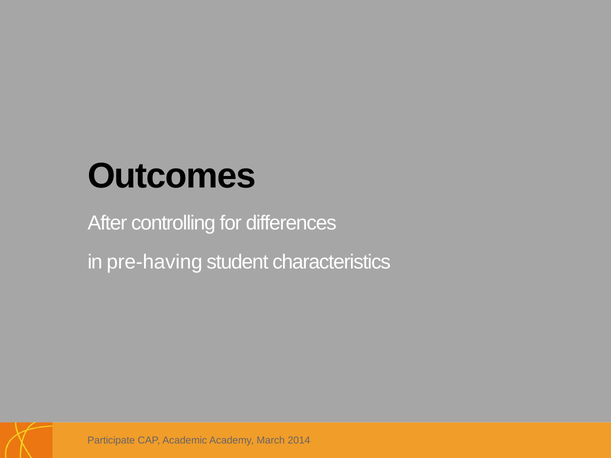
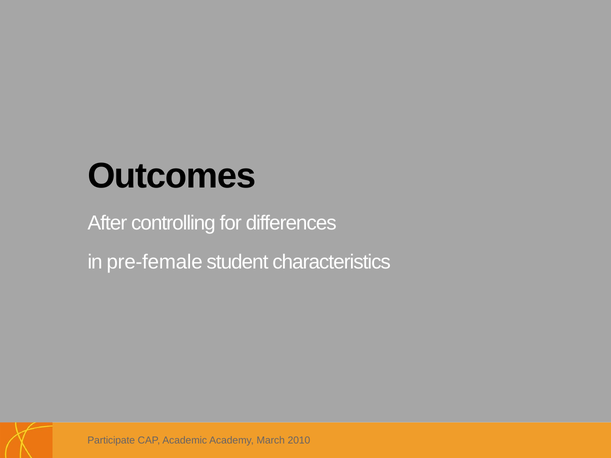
pre-having: pre-having -> pre-female
2014: 2014 -> 2010
